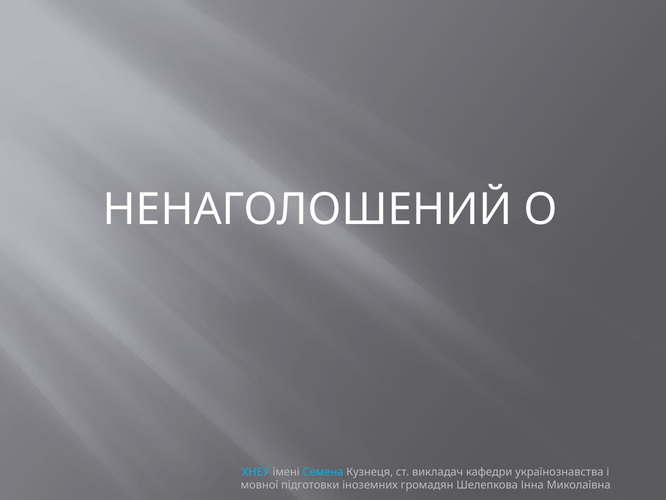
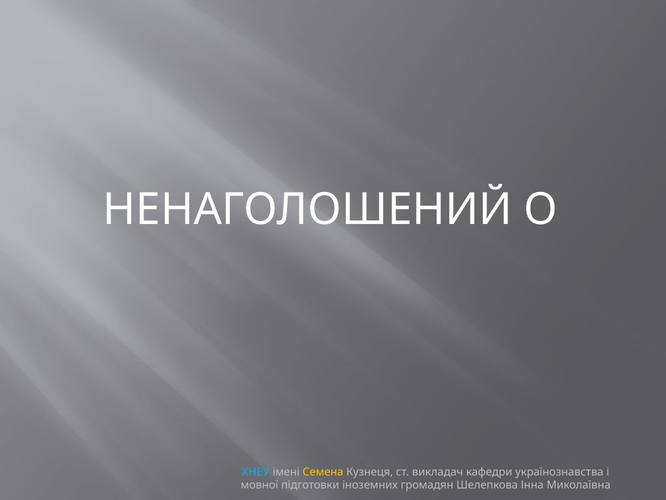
Семена colour: light blue -> yellow
